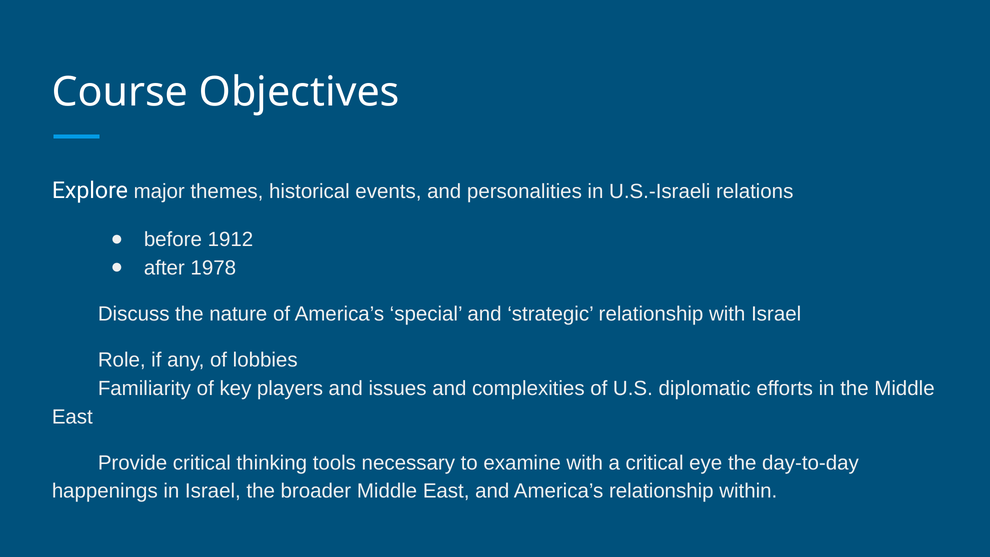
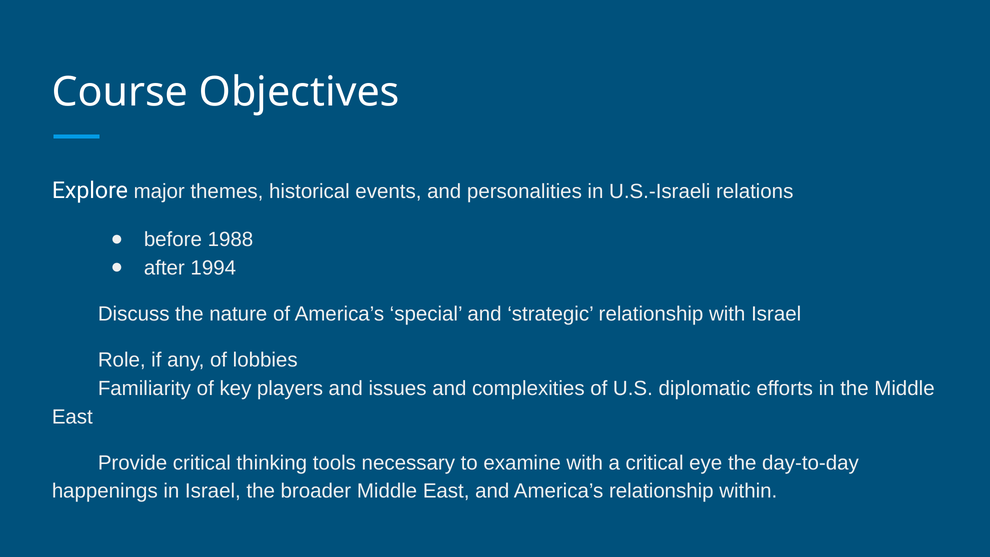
1912: 1912 -> 1988
1978: 1978 -> 1994
